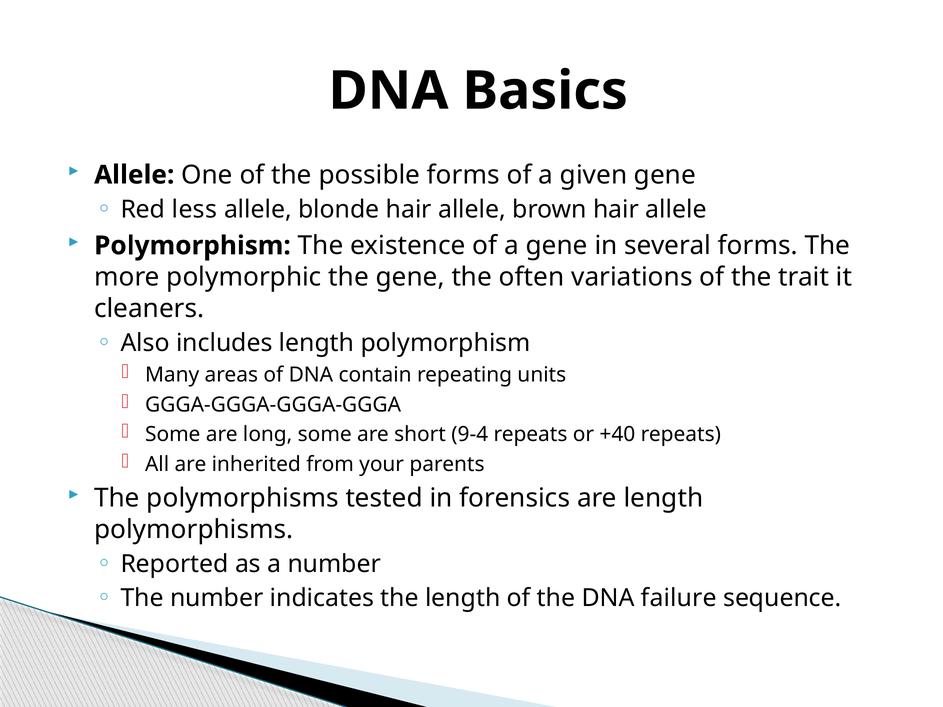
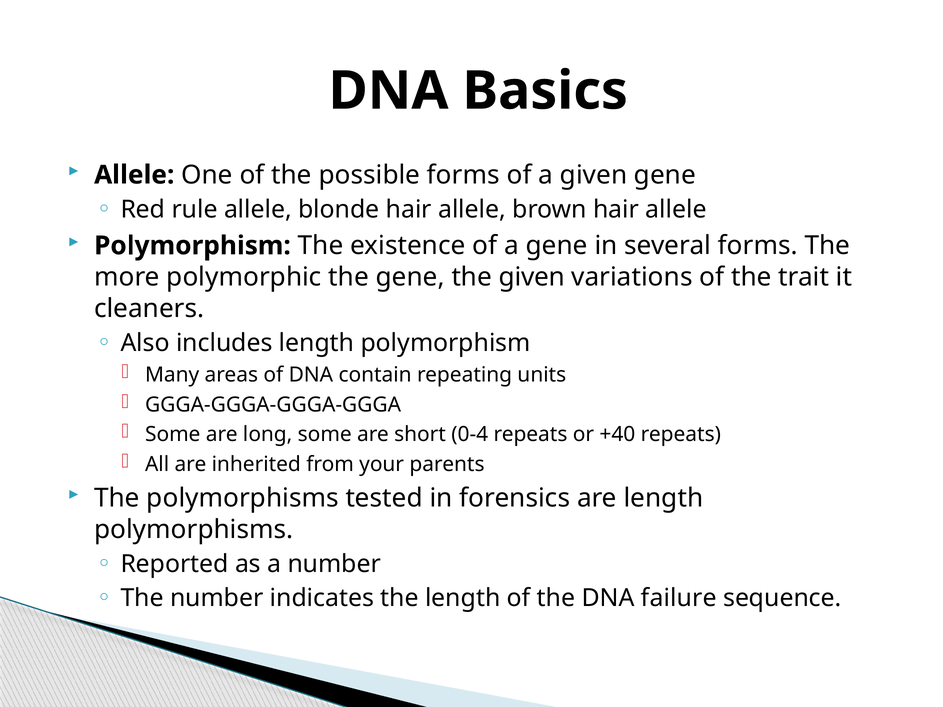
less: less -> rule
the often: often -> given
9-4: 9-4 -> 0-4
